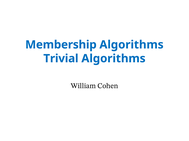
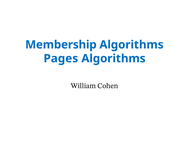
Trivial: Trivial -> Pages
